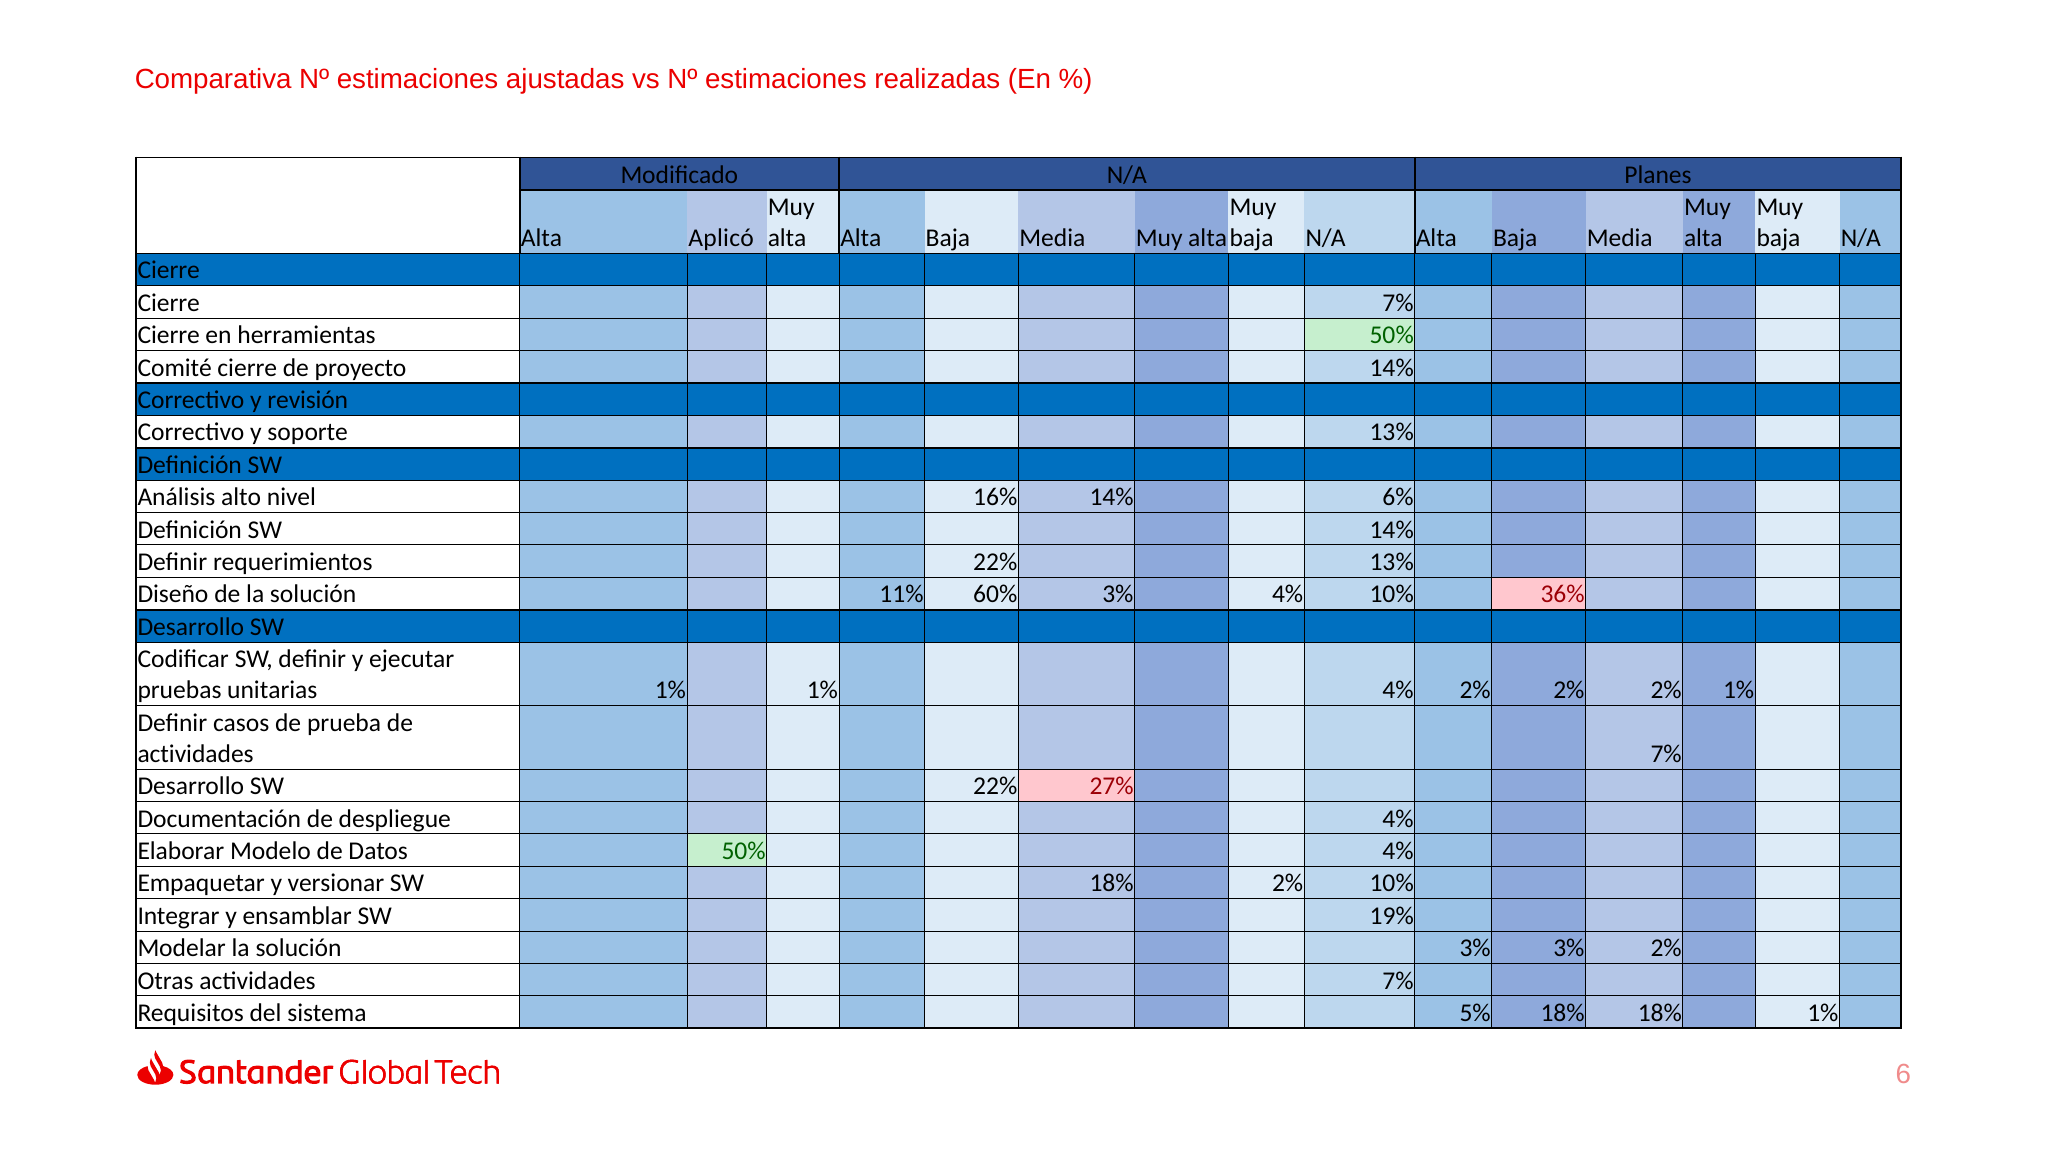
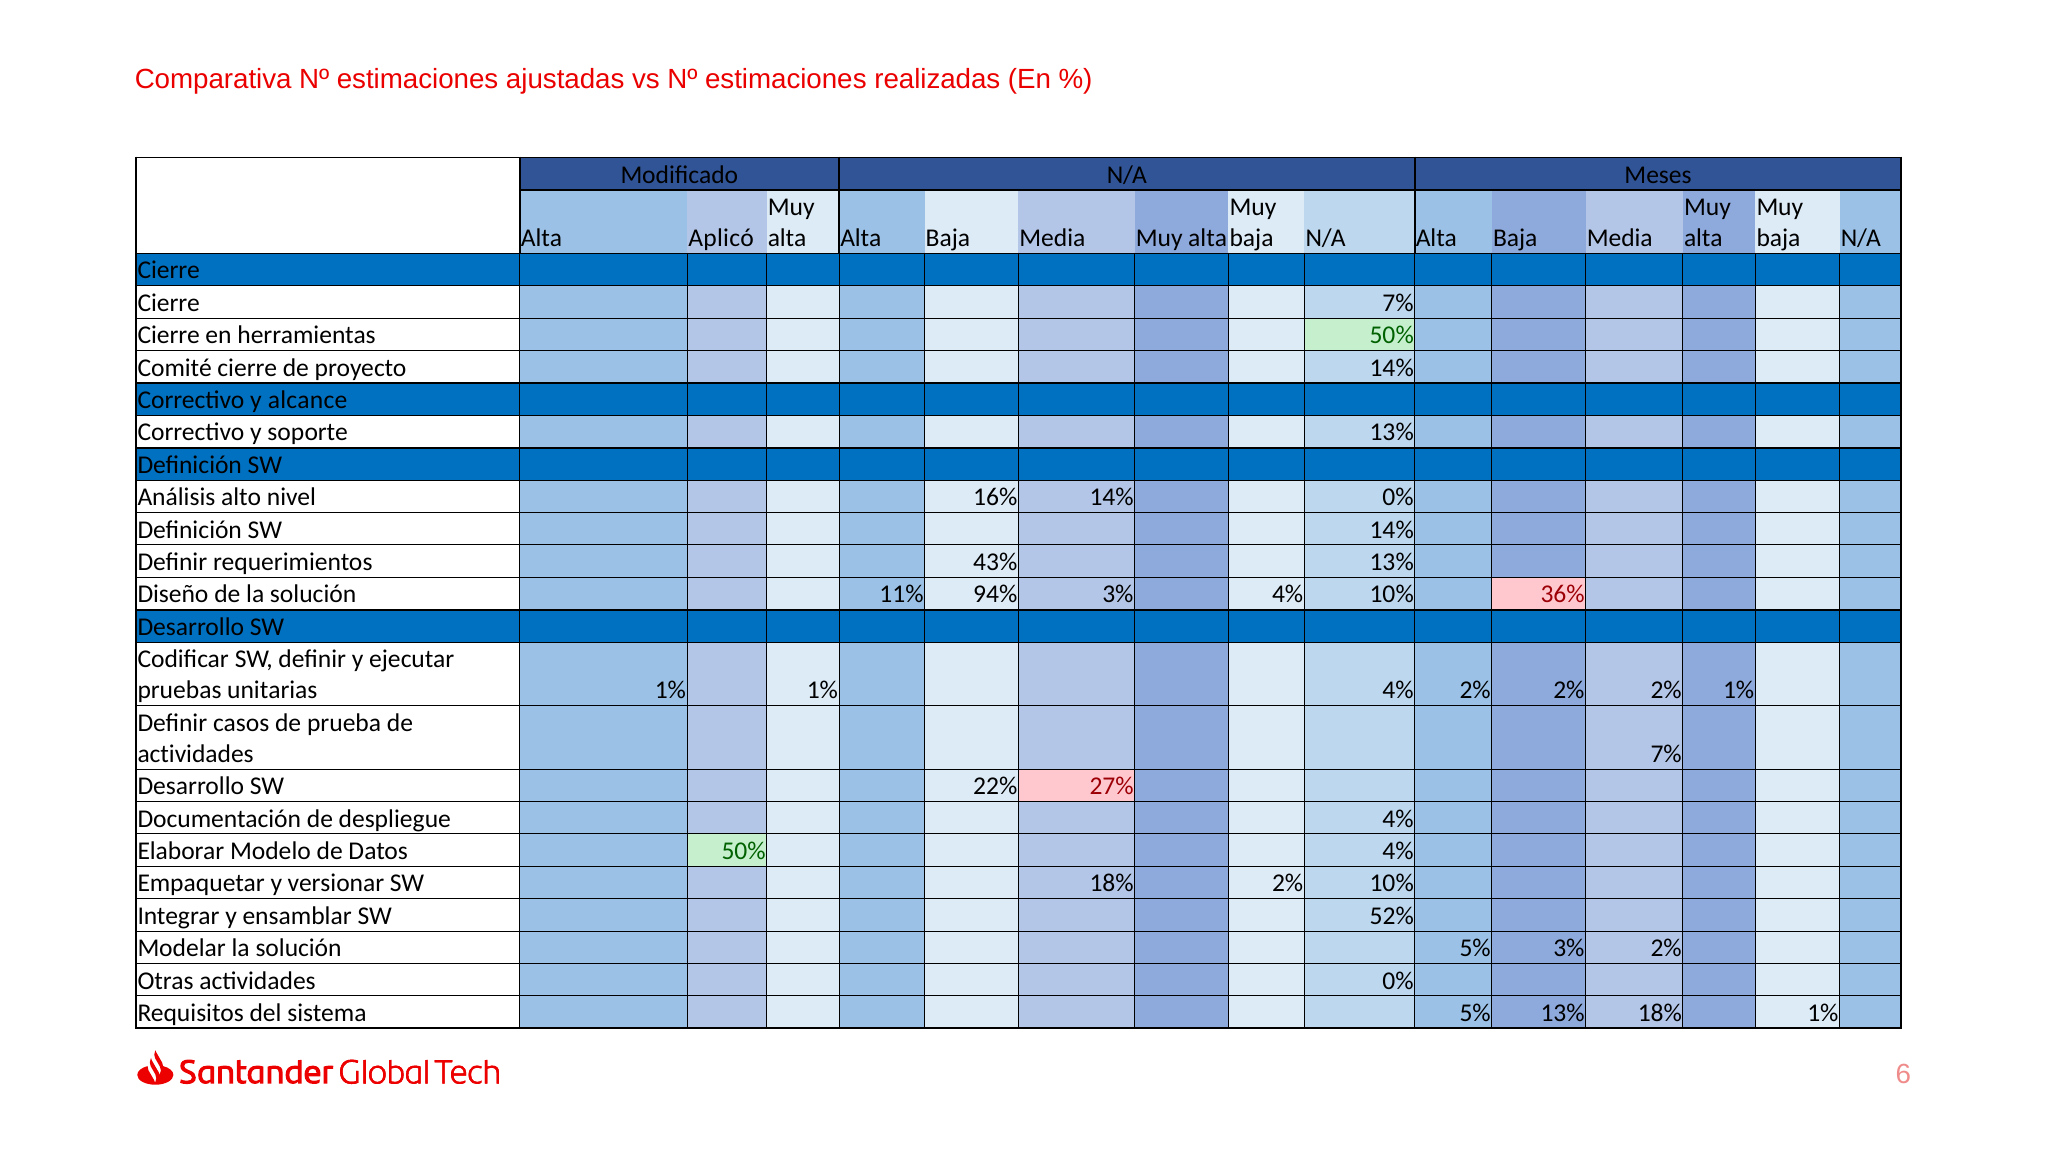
Planes: Planes -> Meses
revisión: revisión -> alcance
14% 6%: 6% -> 0%
requerimientos 22%: 22% -> 43%
60%: 60% -> 94%
19%: 19% -> 52%
solución 3%: 3% -> 5%
Otras actividades 7%: 7% -> 0%
5% 18%: 18% -> 13%
